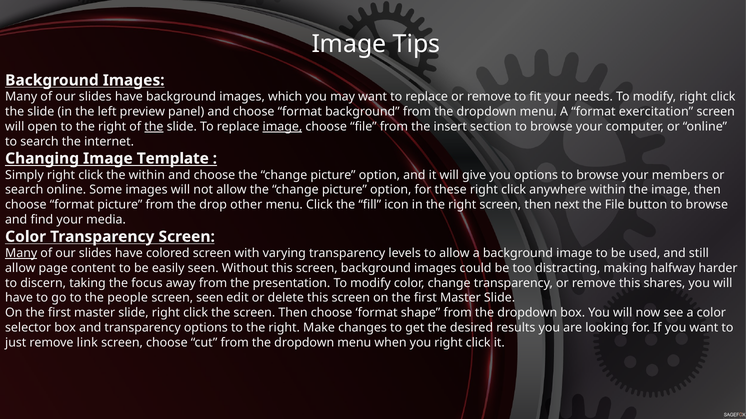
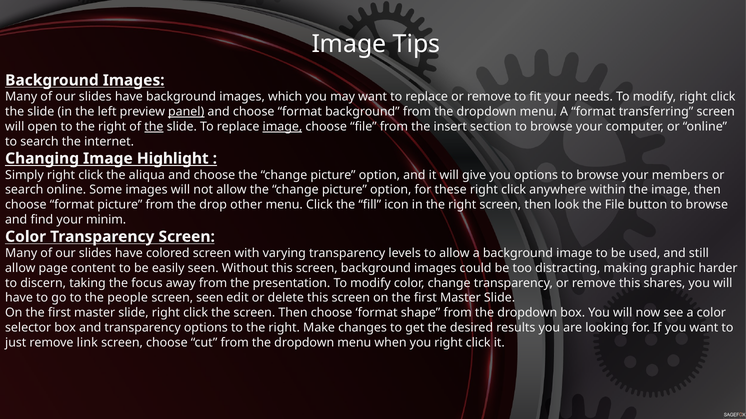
panel underline: none -> present
exercitation: exercitation -> transferring
Template: Template -> Highlight
the within: within -> aliqua
next: next -> look
media: media -> minim
Many at (21, 254) underline: present -> none
halfway: halfway -> graphic
